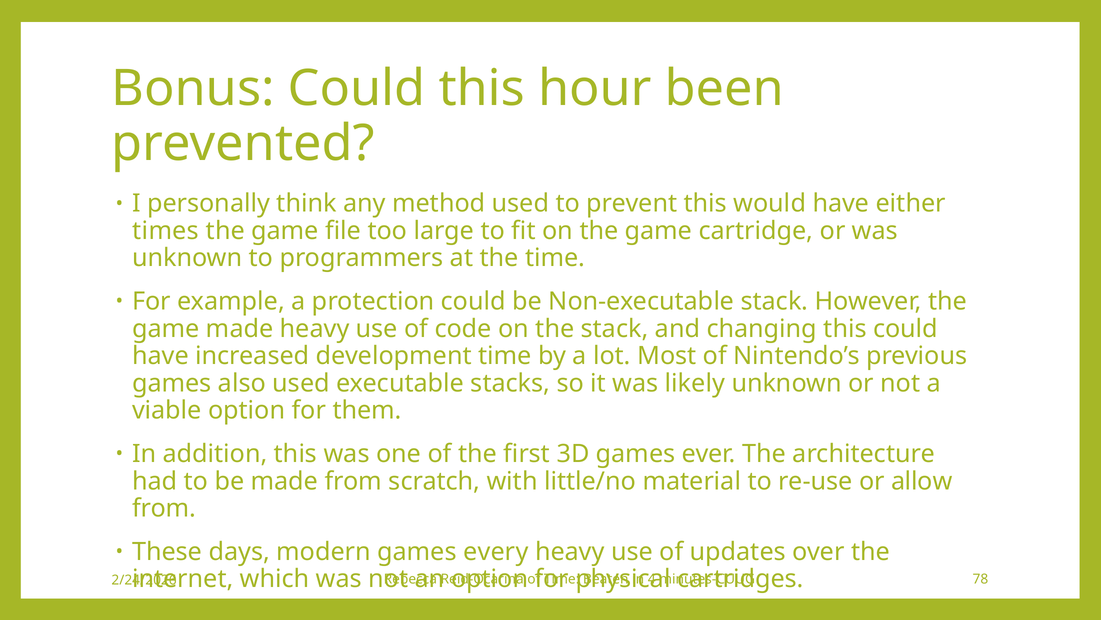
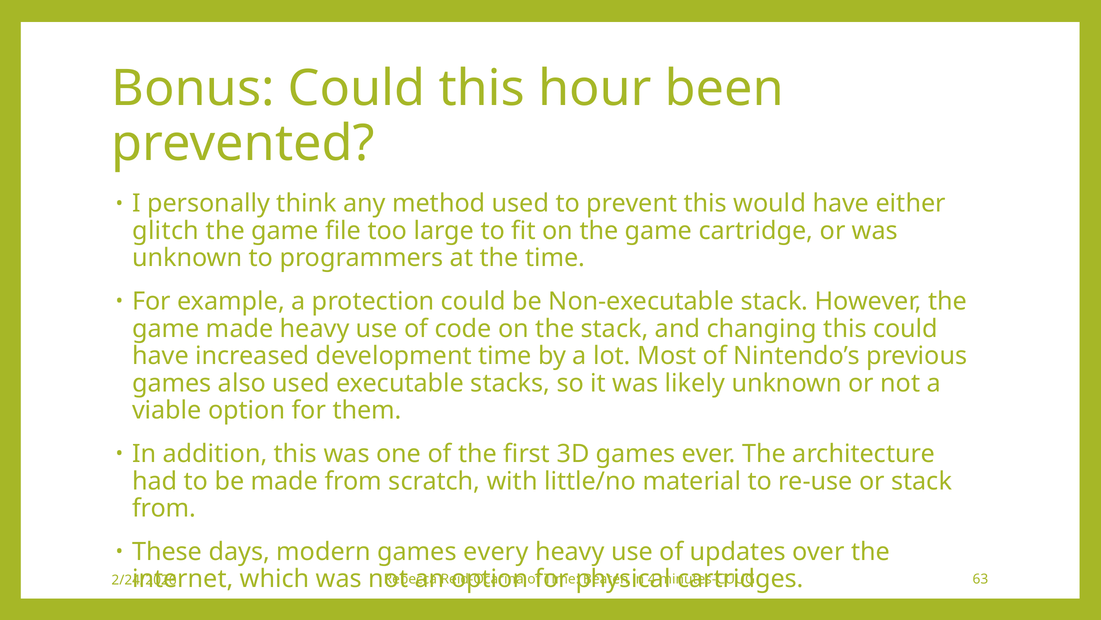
times: times -> glitch
or allow: allow -> stack
78: 78 -> 63
